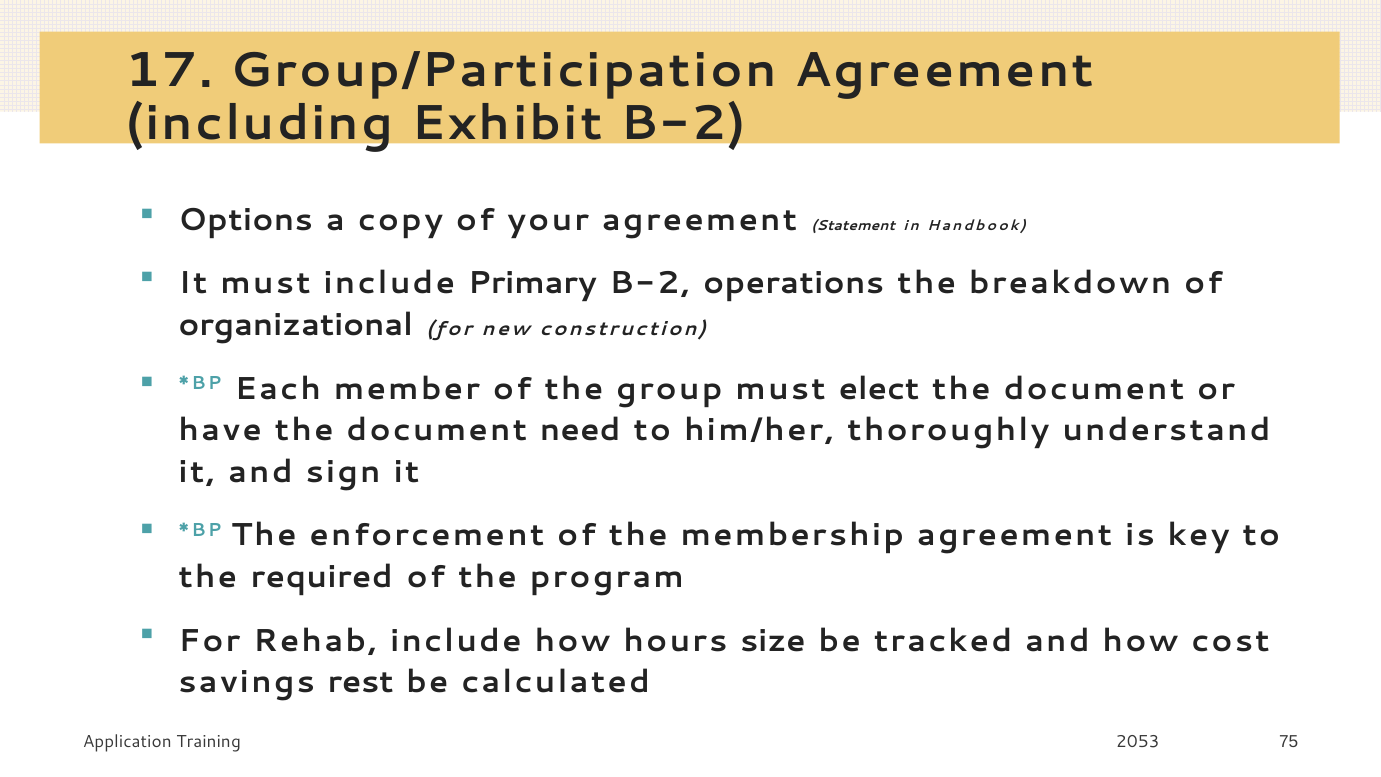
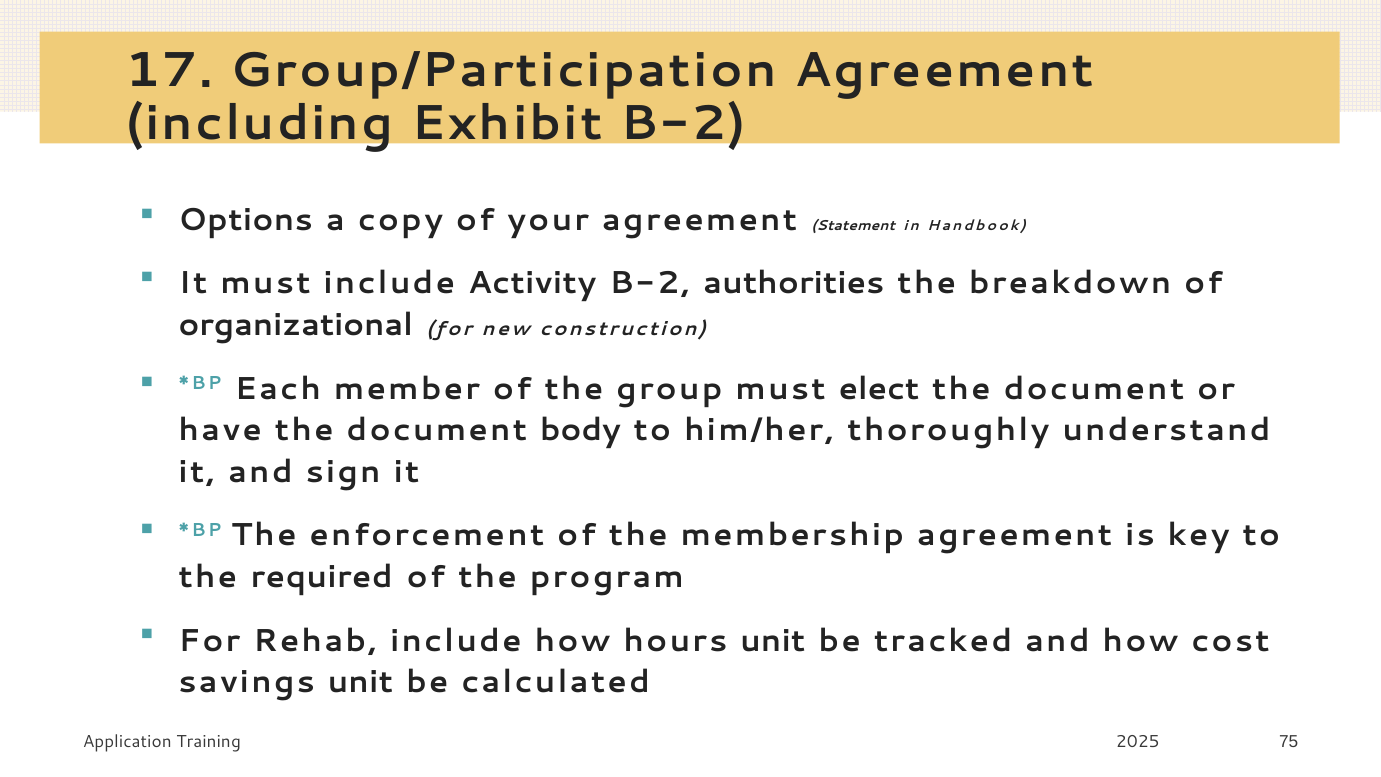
Primary: Primary -> Activity
operations: operations -> authorities
need: need -> body
hours size: size -> unit
savings rest: rest -> unit
2053: 2053 -> 2025
